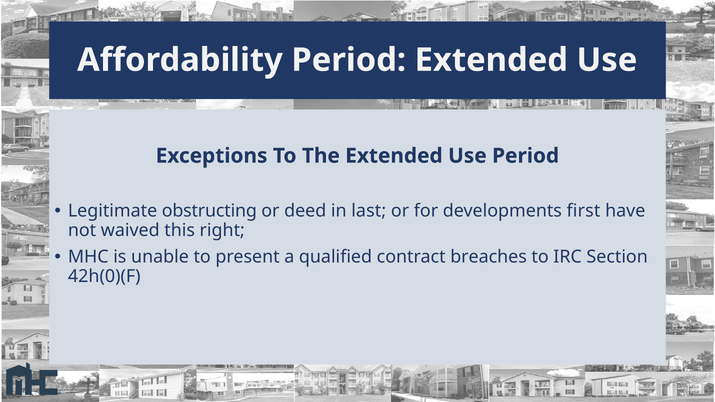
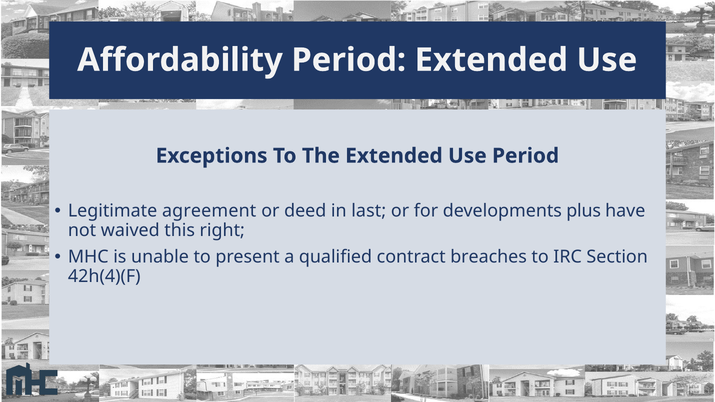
obstructing: obstructing -> agreement
first: first -> plus
42h(0)(F: 42h(0)(F -> 42h(4)(F
